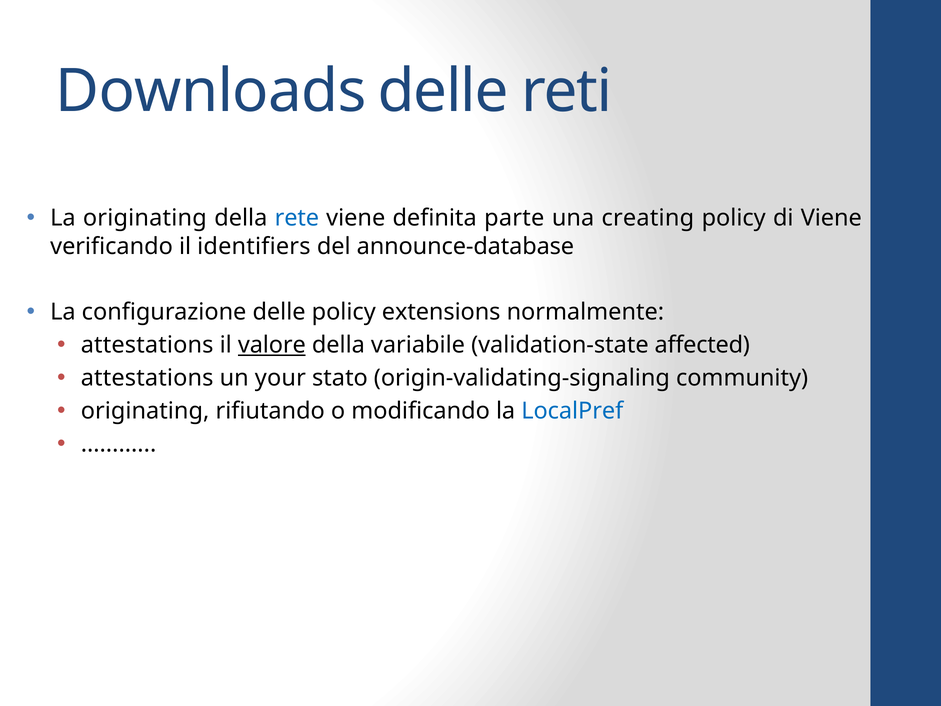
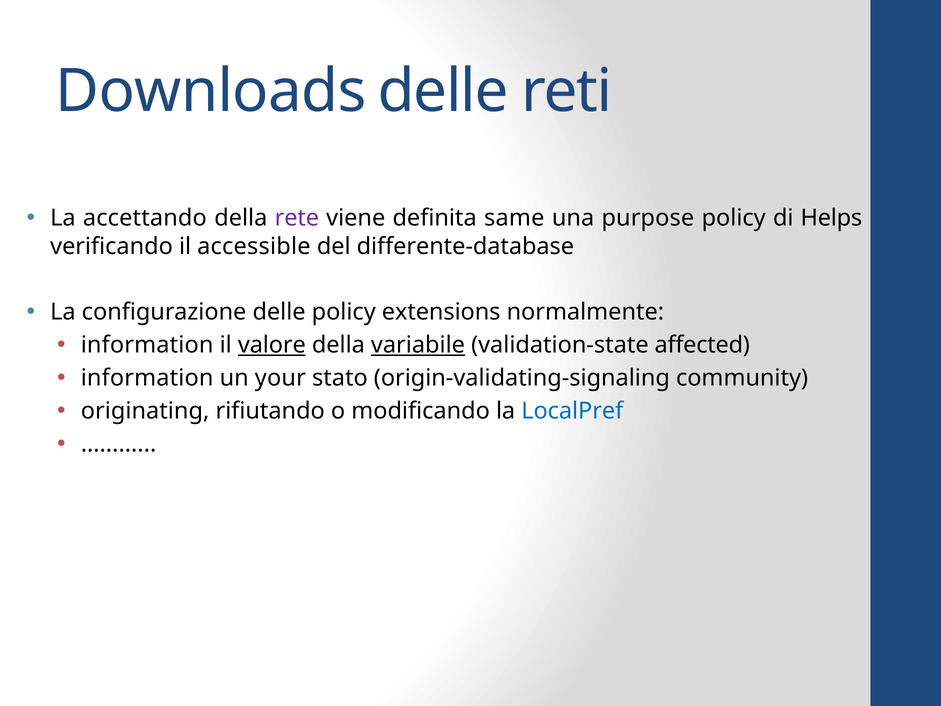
La originating: originating -> accettando
rete colour: blue -> purple
parte: parte -> same
creating: creating -> purpose
di Viene: Viene -> Helps
identifiers: identifiers -> accessible
announce-database: announce-database -> differente-database
attestations at (147, 345): attestations -> information
variabile underline: none -> present
attestations at (147, 378): attestations -> information
